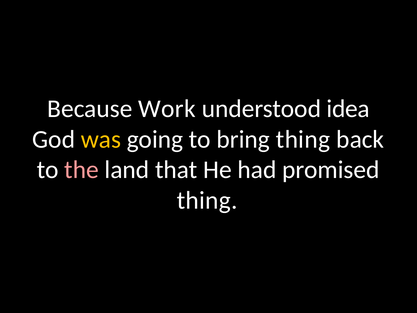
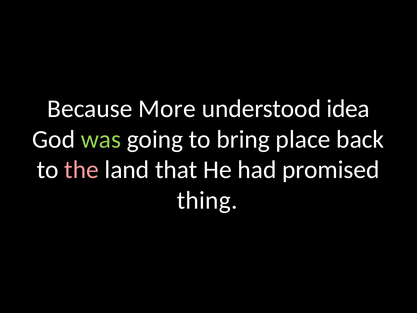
Work: Work -> More
was colour: yellow -> light green
bring thing: thing -> place
